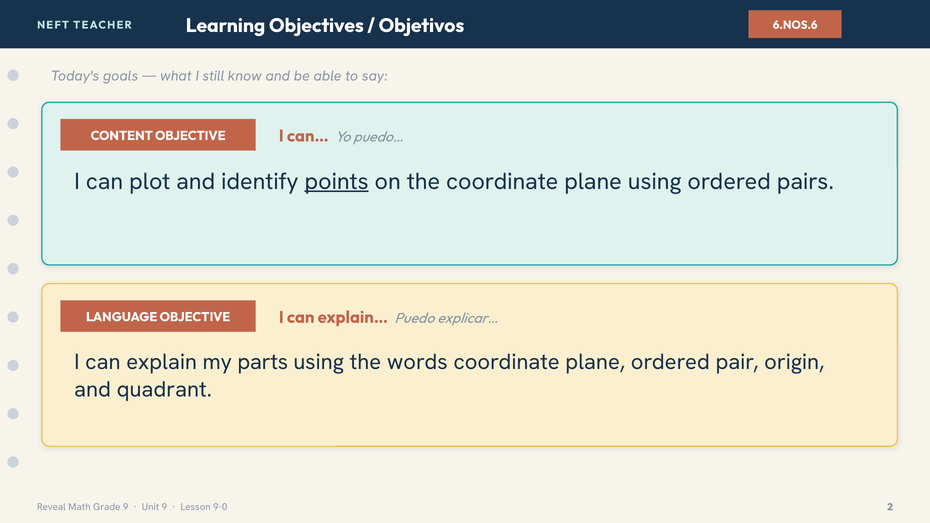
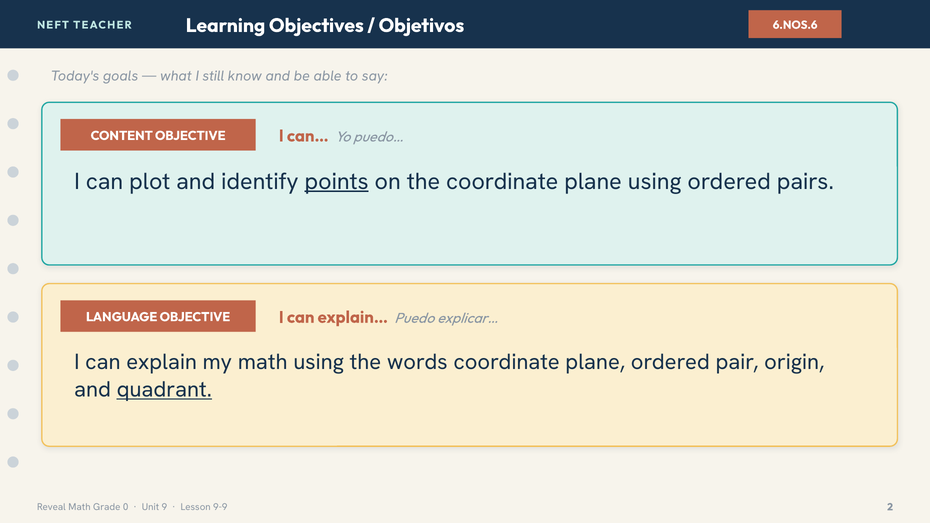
my parts: parts -> math
quadrant underline: none -> present
Grade 9: 9 -> 0
9-0: 9-0 -> 9-9
